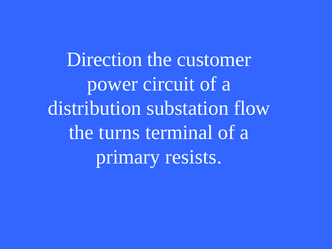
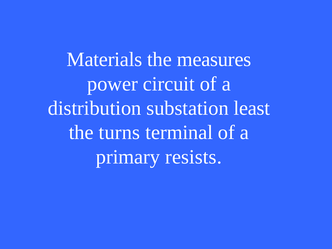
Direction: Direction -> Materials
customer: customer -> measures
flow: flow -> least
